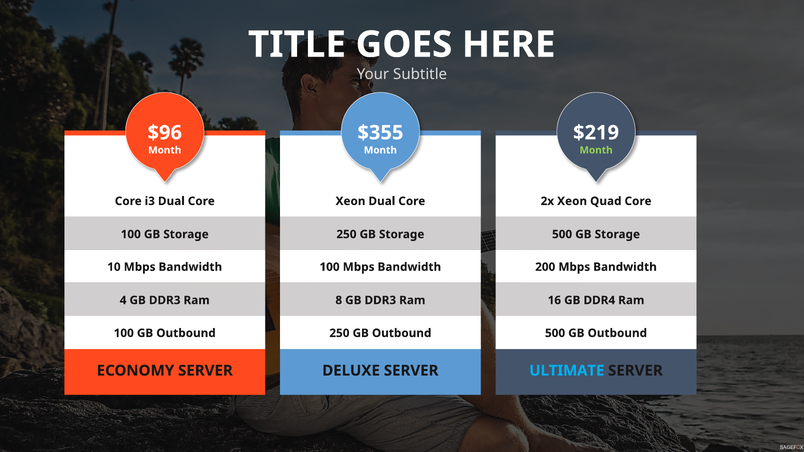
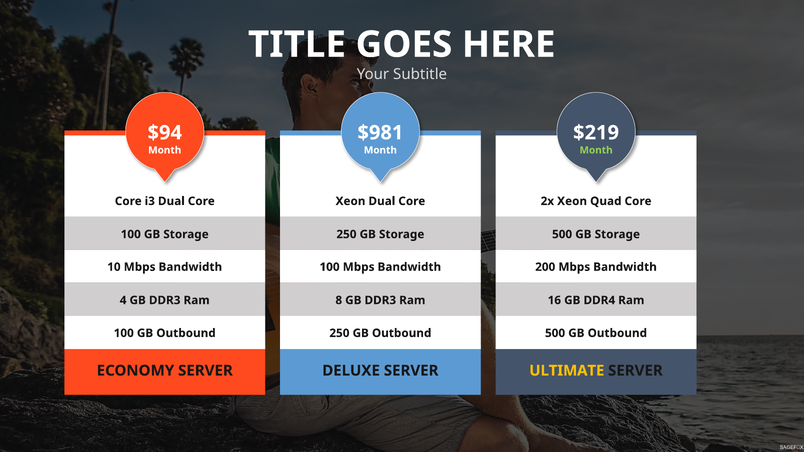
$96: $96 -> $94
$355: $355 -> $981
ULTIMATE colour: light blue -> yellow
